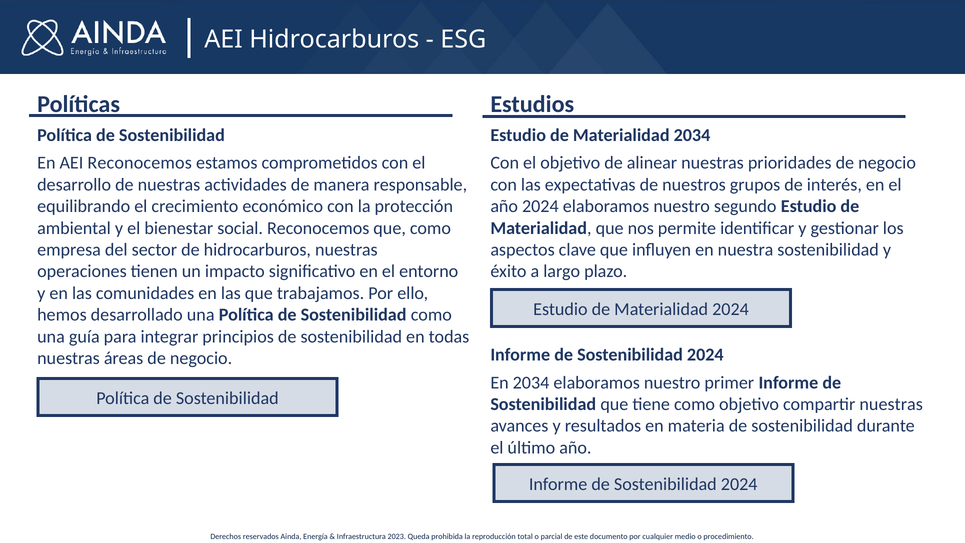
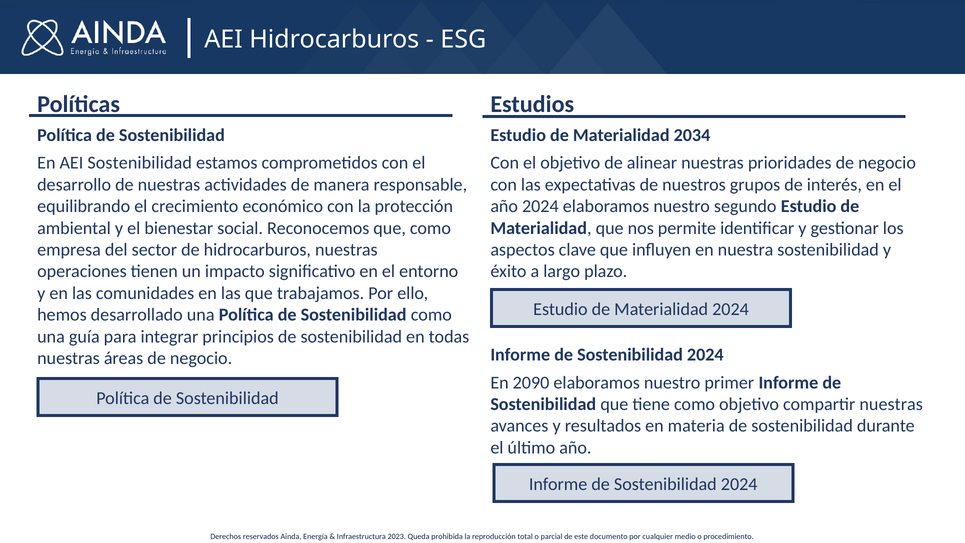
AEI Reconocemos: Reconocemos -> Sostenibilidad
En 2034: 2034 -> 2090
